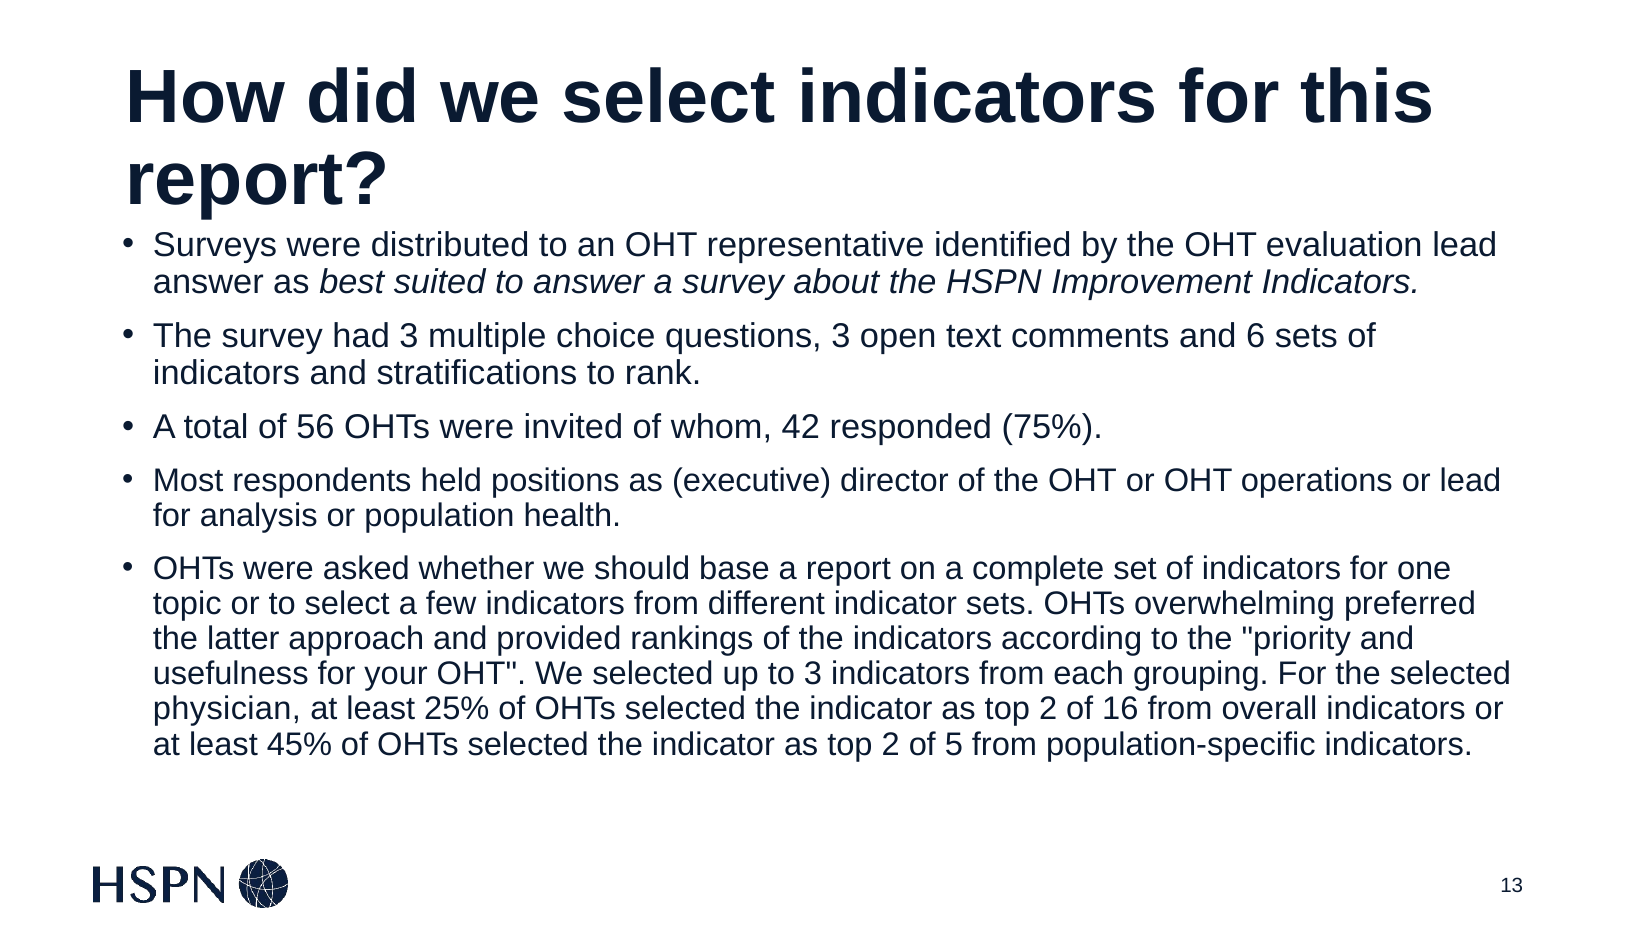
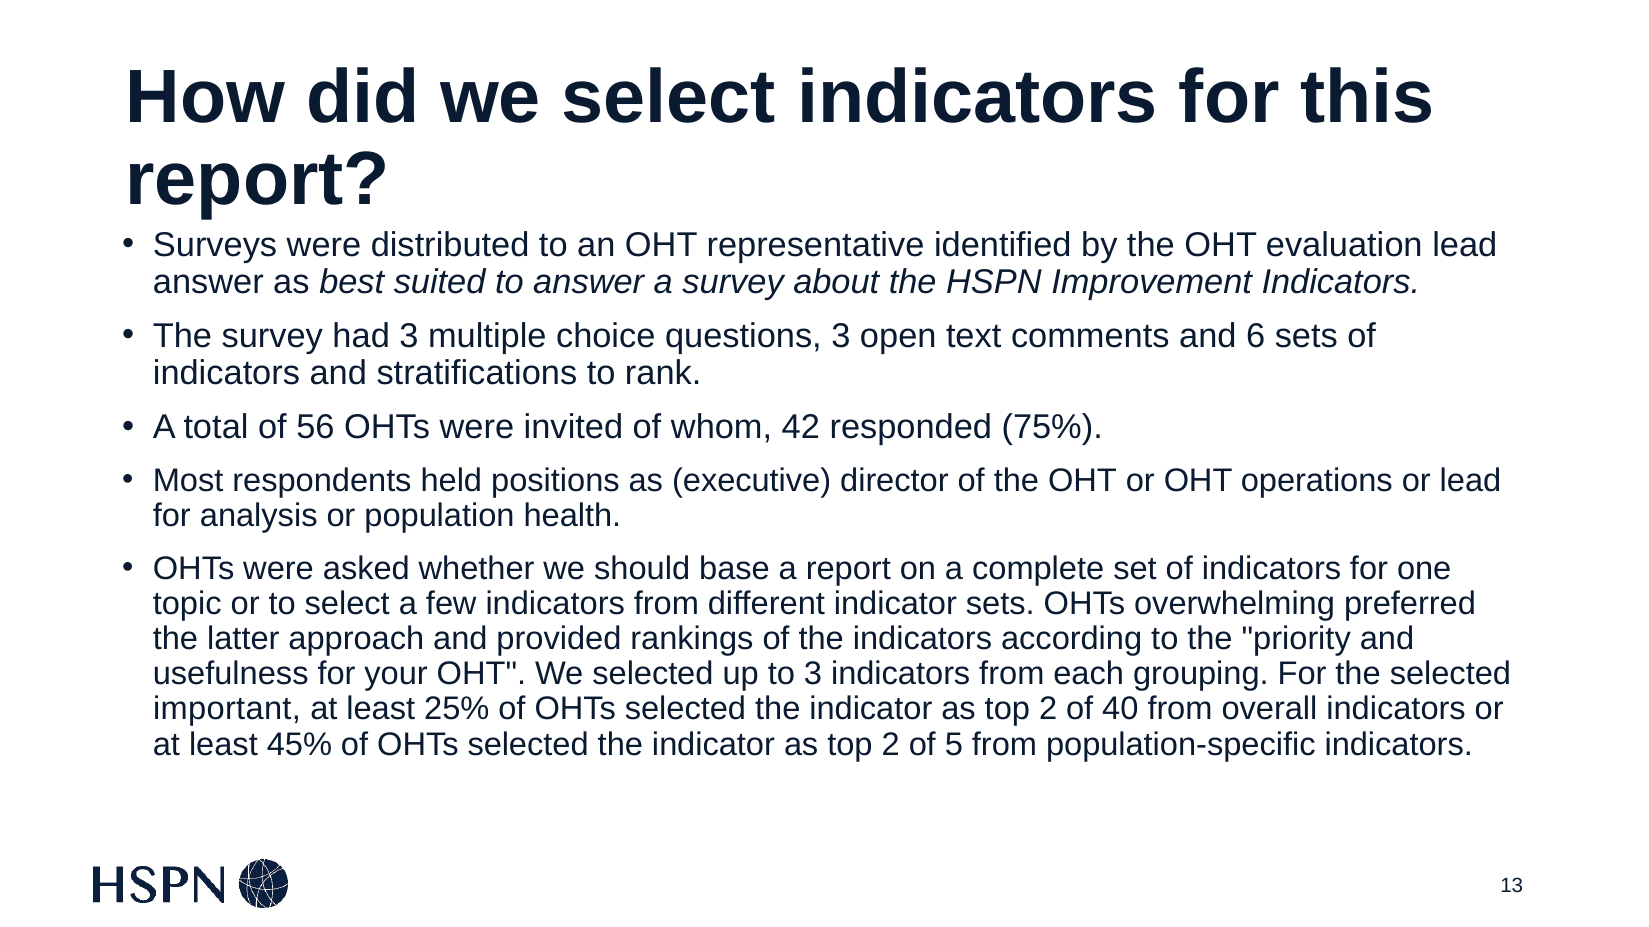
physician: physician -> important
16: 16 -> 40
